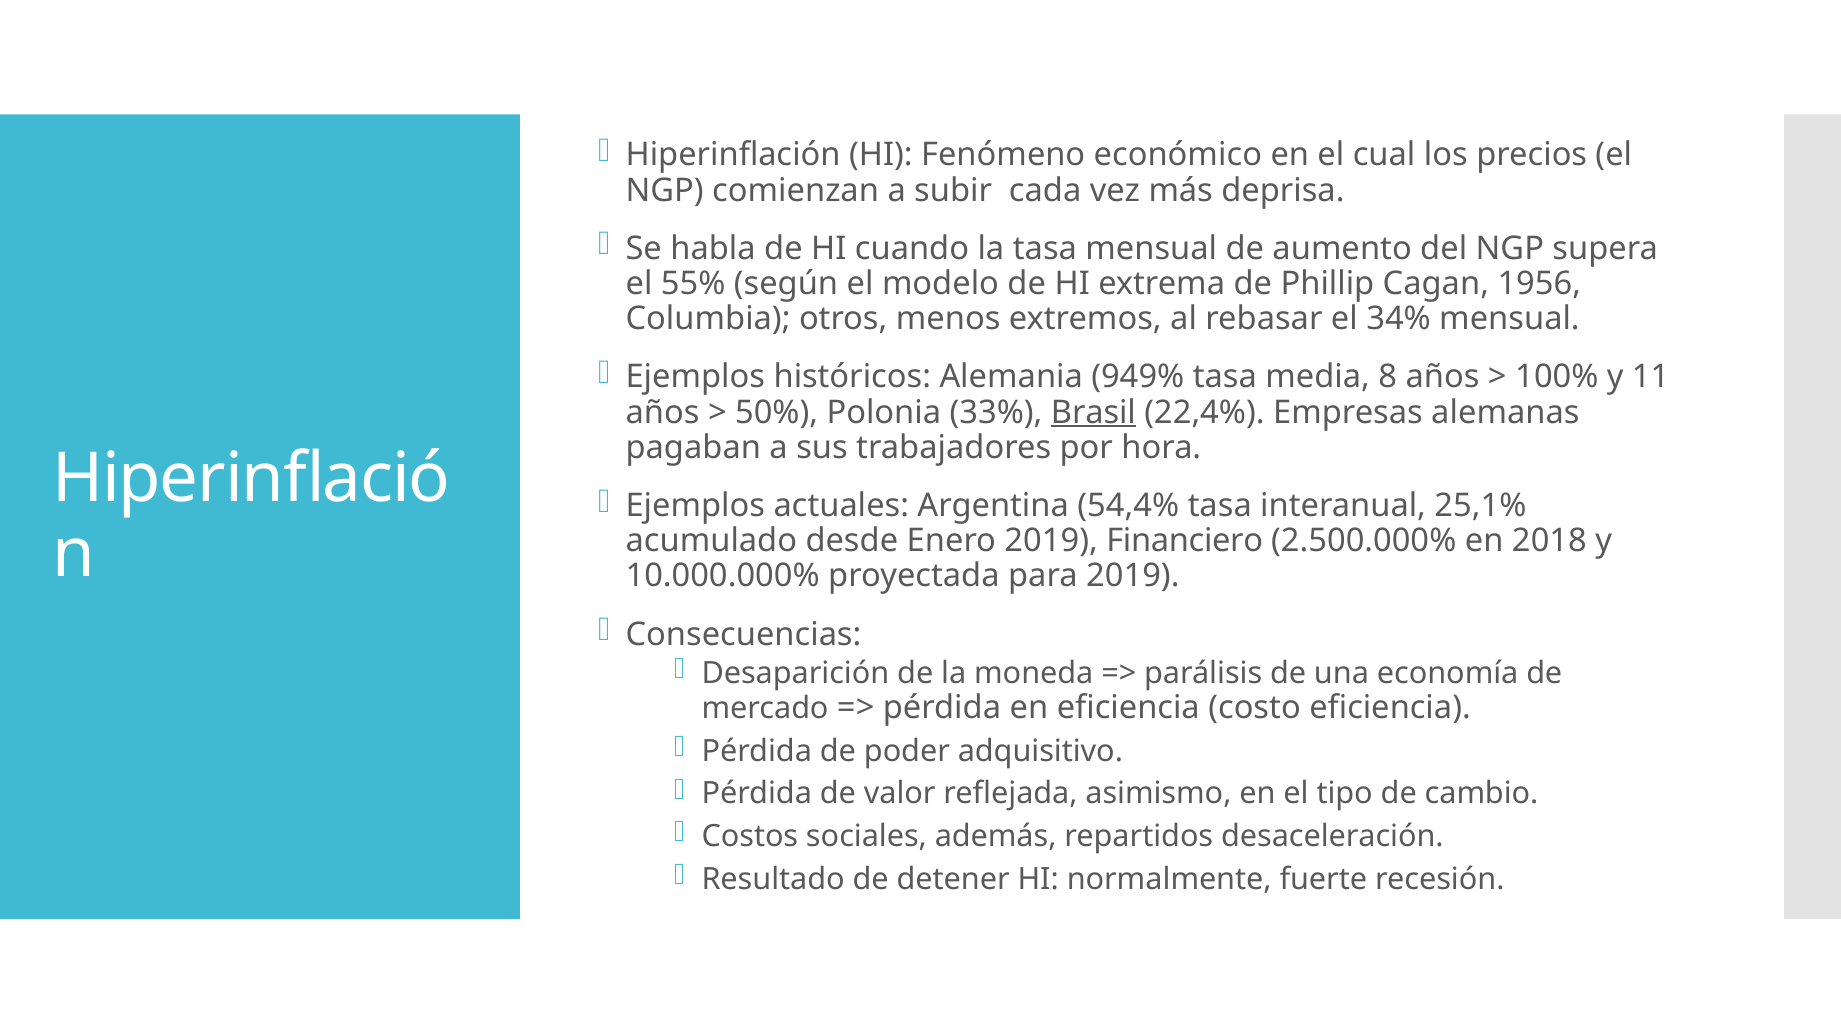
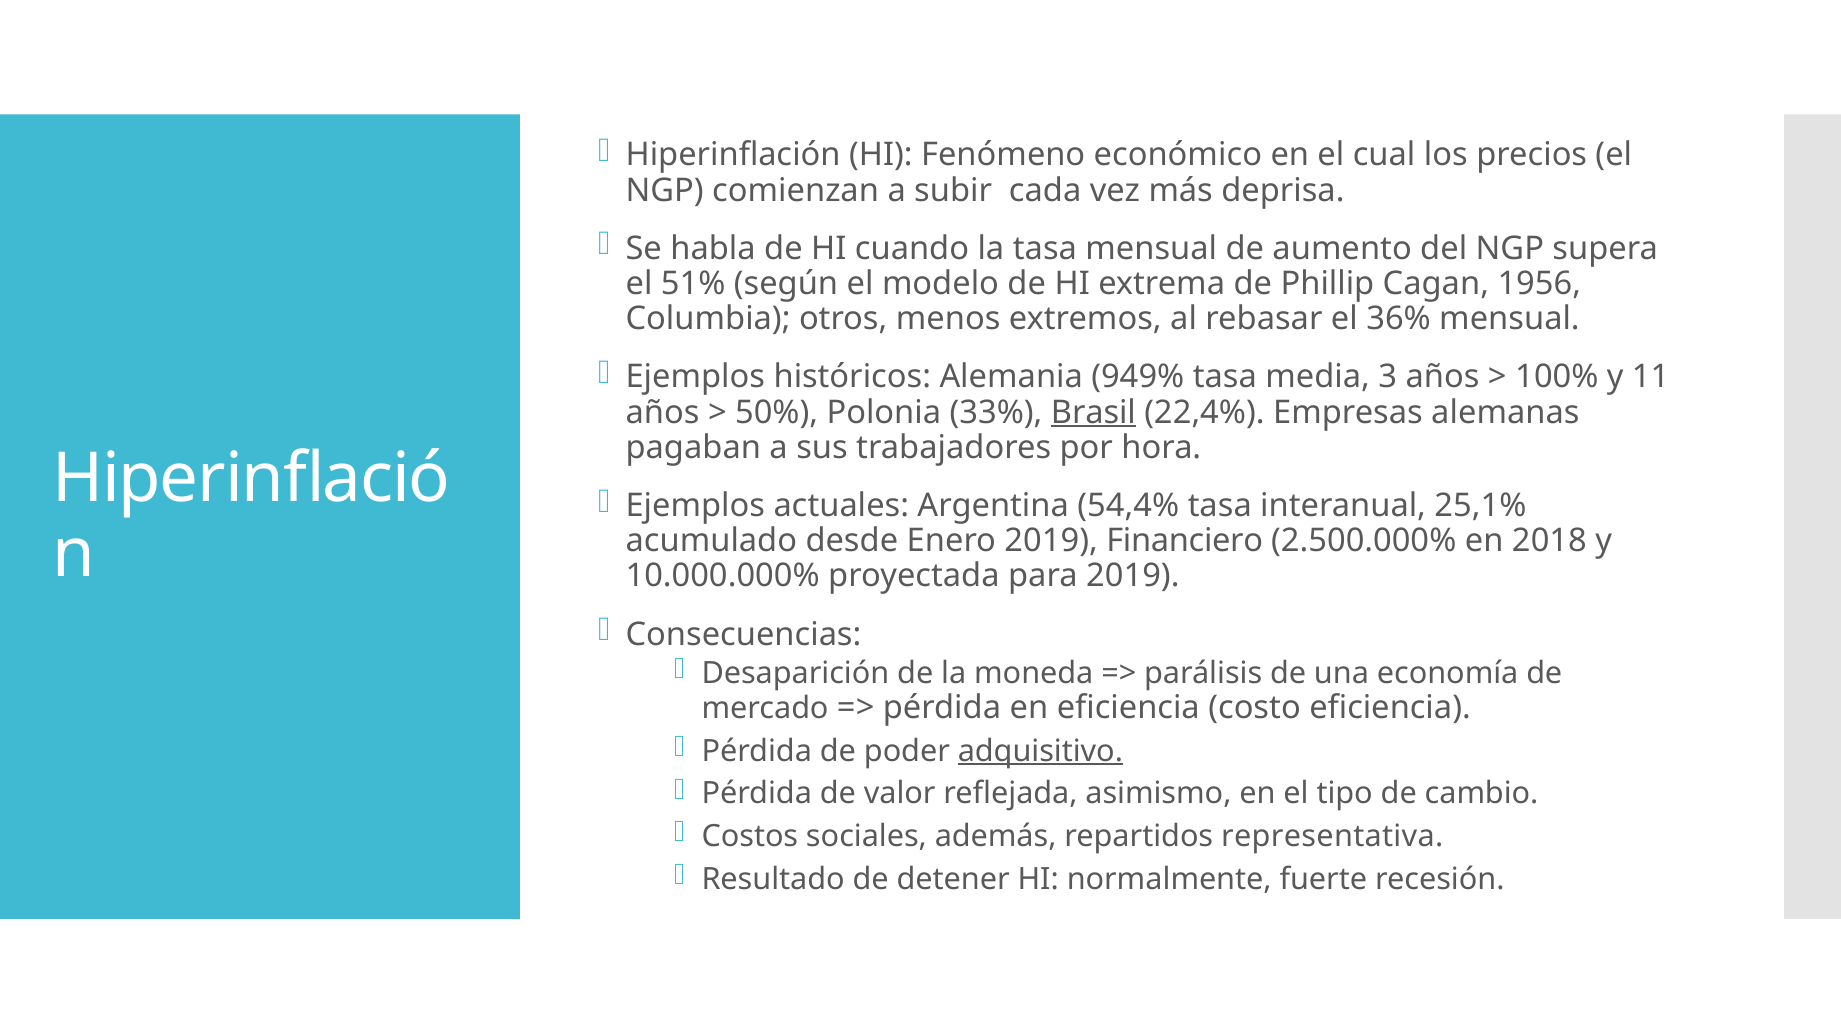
55%: 55% -> 51%
34%: 34% -> 36%
8: 8 -> 3
adquisitivo underline: none -> present
desaceleración: desaceleración -> representativa
